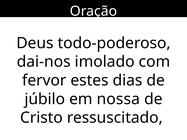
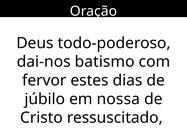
imolado: imolado -> batismo
